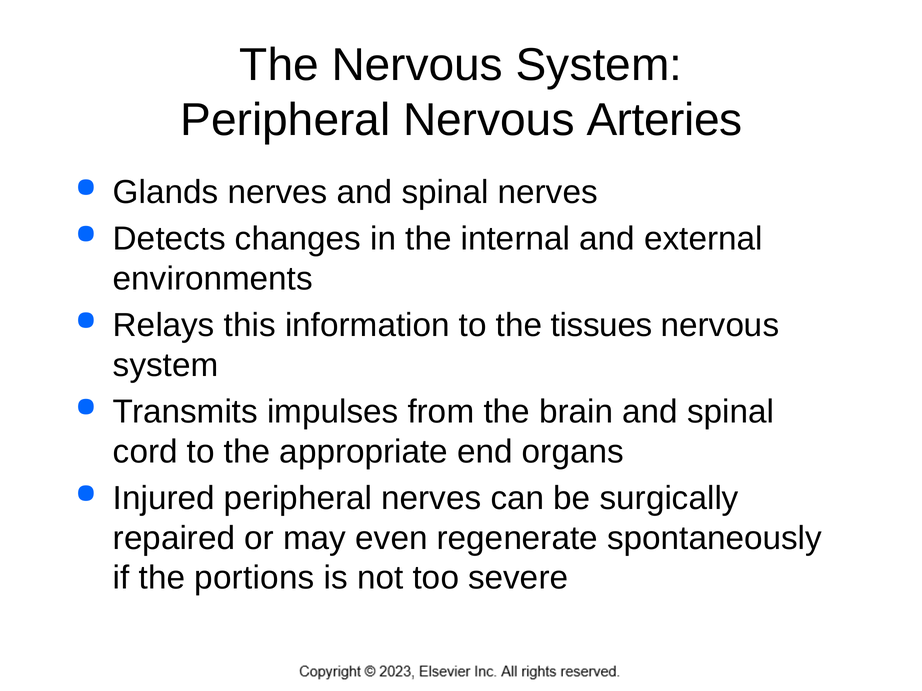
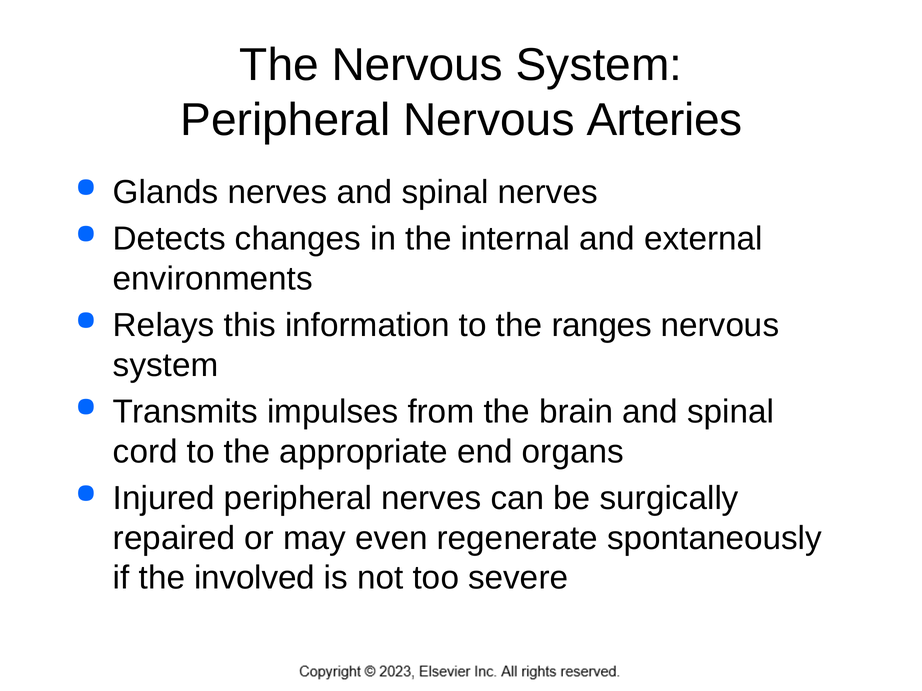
tissues: tissues -> ranges
portions: portions -> involved
